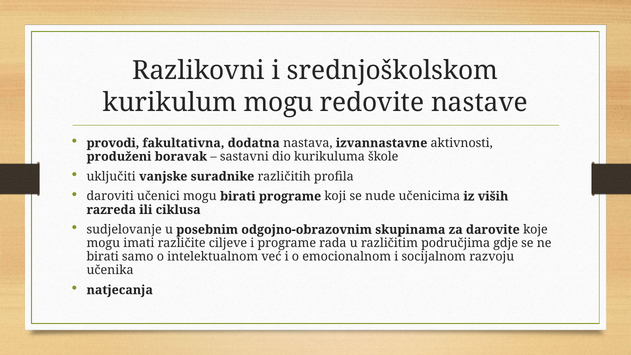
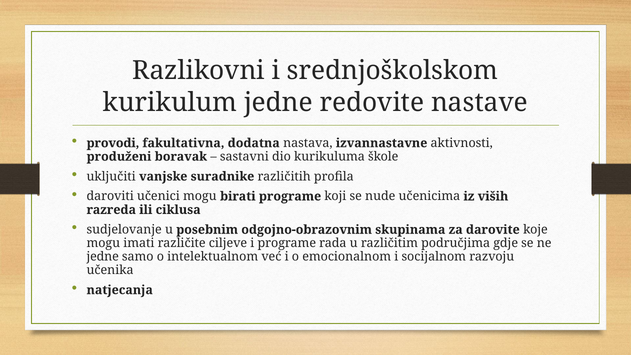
kurikulum mogu: mogu -> jedne
birati at (103, 257): birati -> jedne
